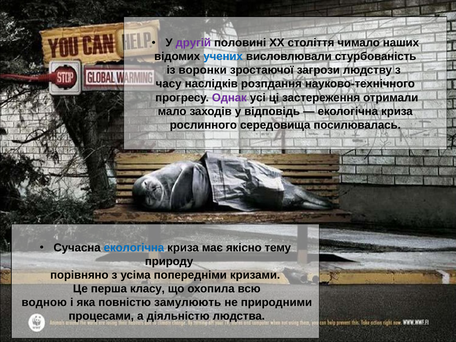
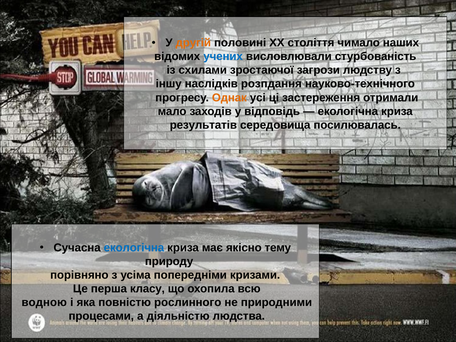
другій colour: purple -> orange
воронки: воронки -> схилами
часу: часу -> iншу
Однак colour: purple -> orange
рослинного: рослинного -> результатів
замулюють: замулюють -> рослинного
